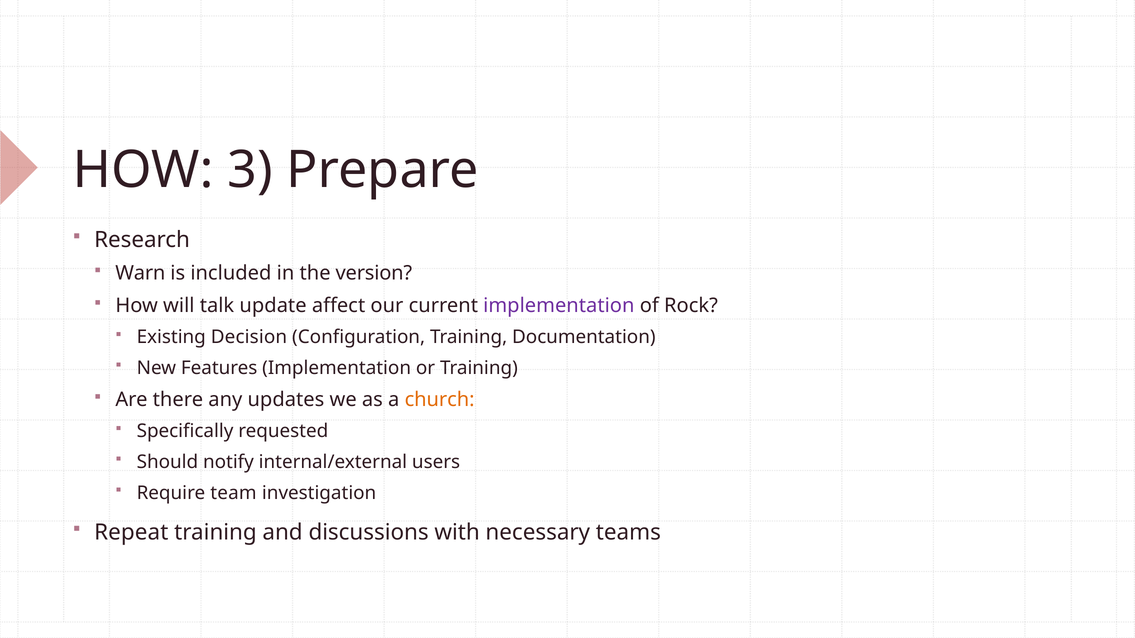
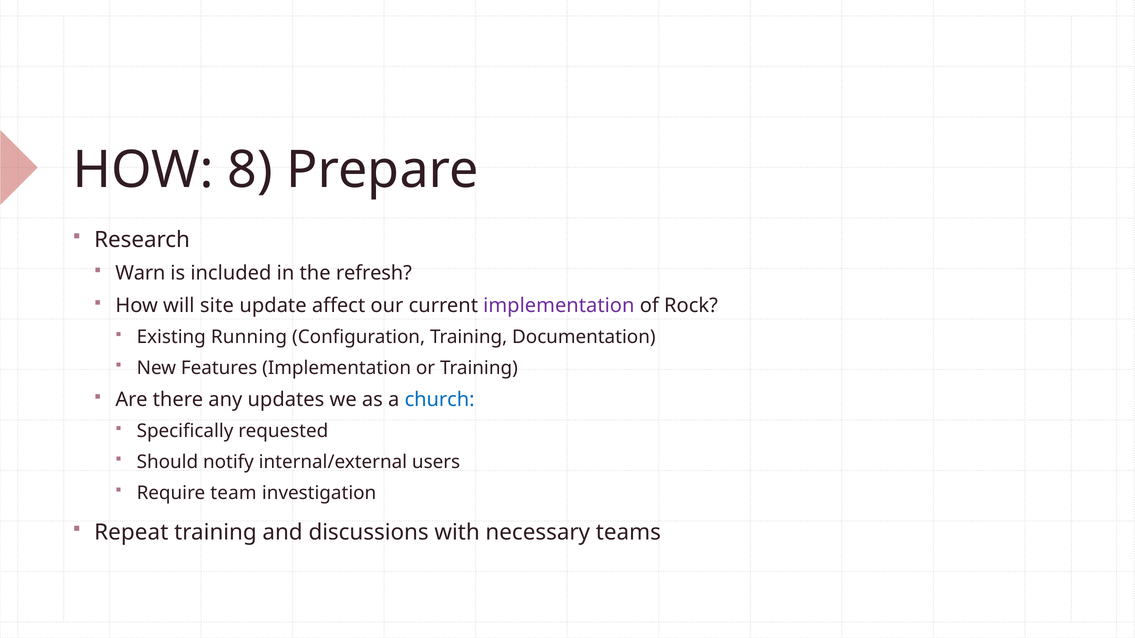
3: 3 -> 8
version: version -> refresh
talk: talk -> site
Decision: Decision -> Running
church colour: orange -> blue
